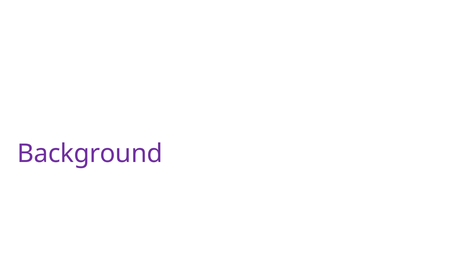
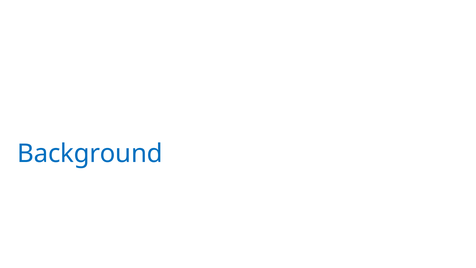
Background colour: purple -> blue
